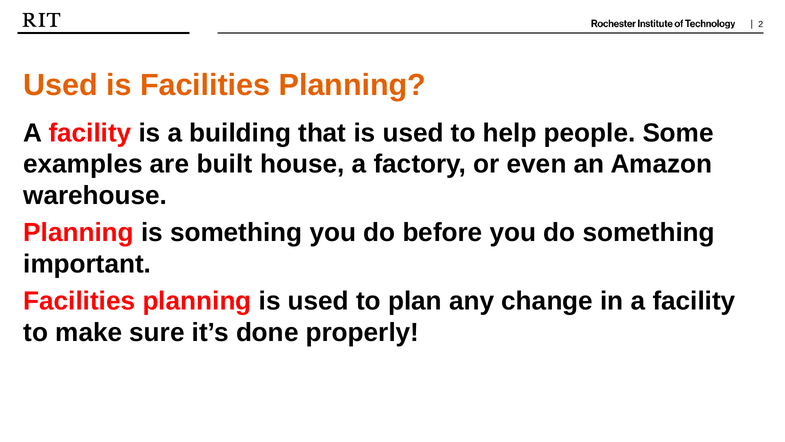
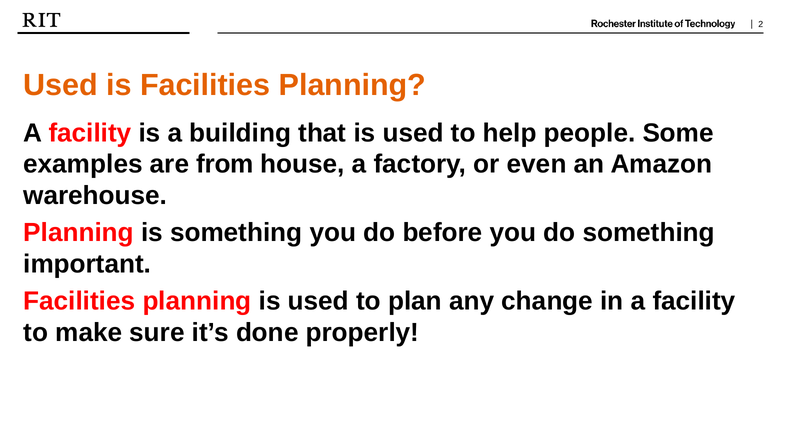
built: built -> from
